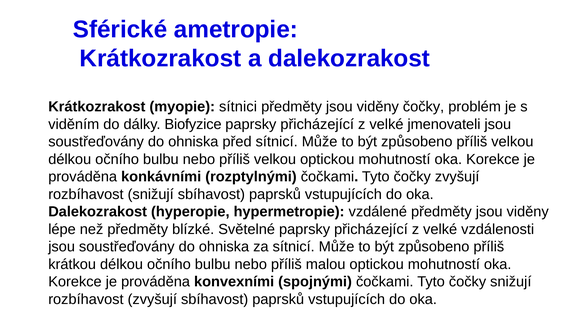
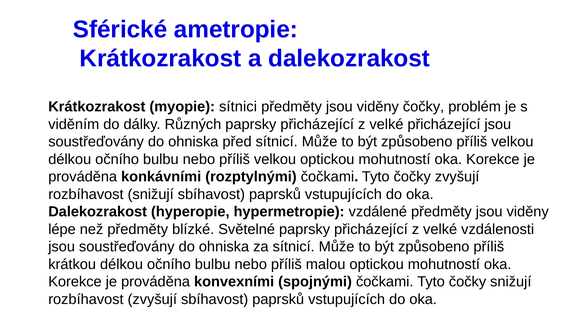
Biofyzice: Biofyzice -> Různých
velké jmenovateli: jmenovateli -> přicházející
